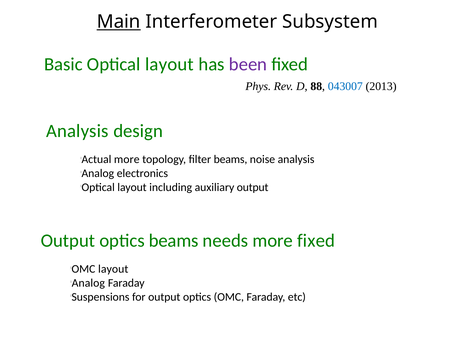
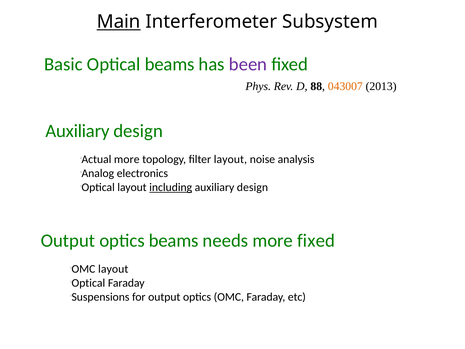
Basic Optical layout: layout -> beams
043007 colour: blue -> orange
Analysis at (77, 131): Analysis -> Auxiliary
filter beams: beams -> layout
including underline: none -> present
output at (253, 187): output -> design
Analog at (88, 283): Analog -> Optical
